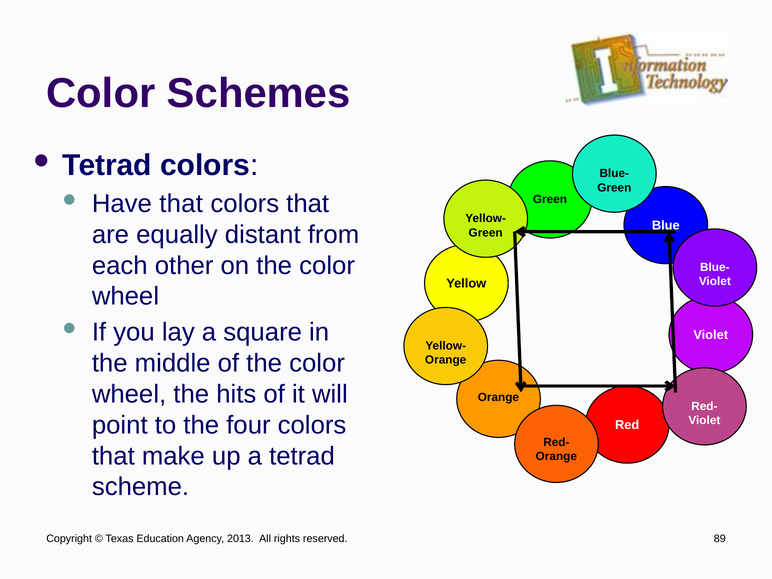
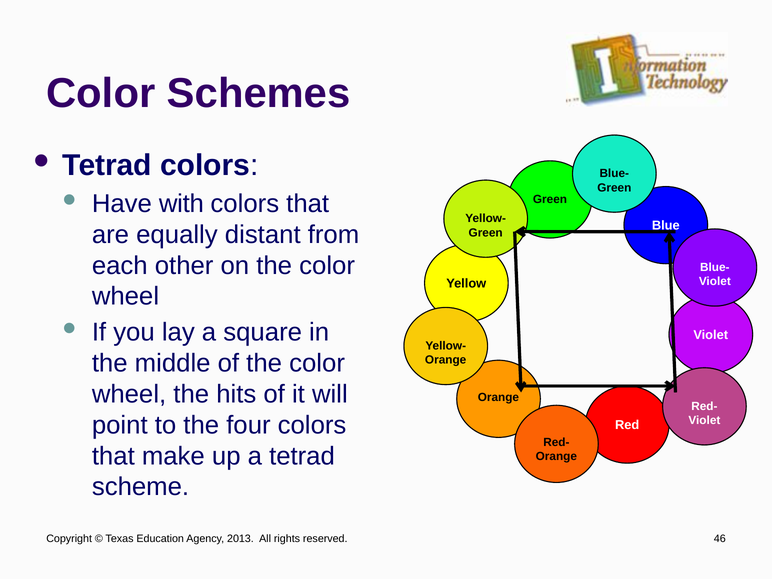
Have that: that -> with
89: 89 -> 46
